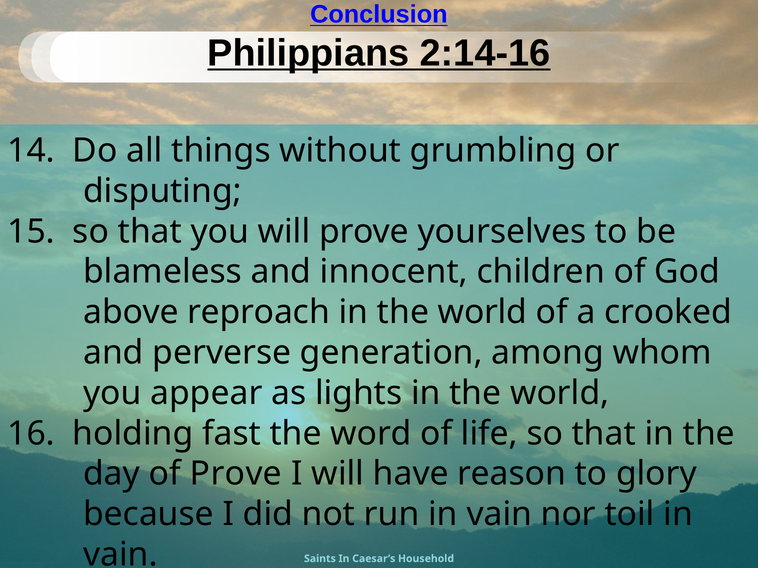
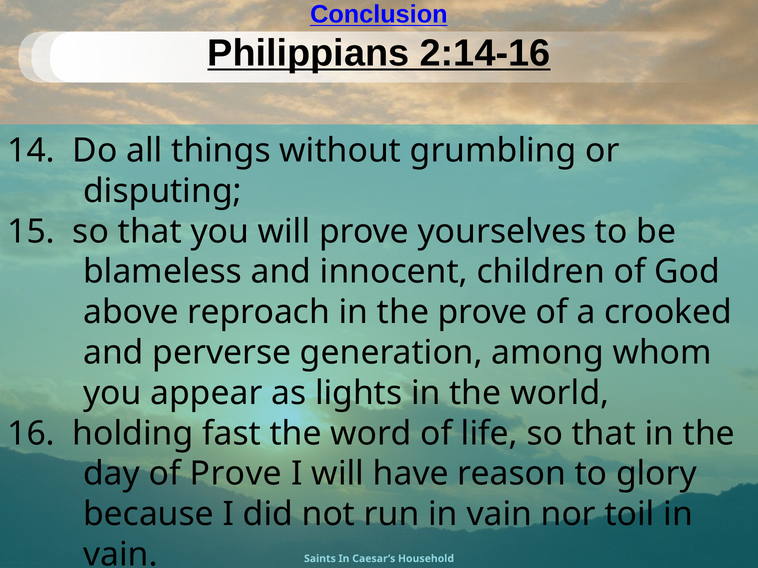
reproach in the world: world -> prove
